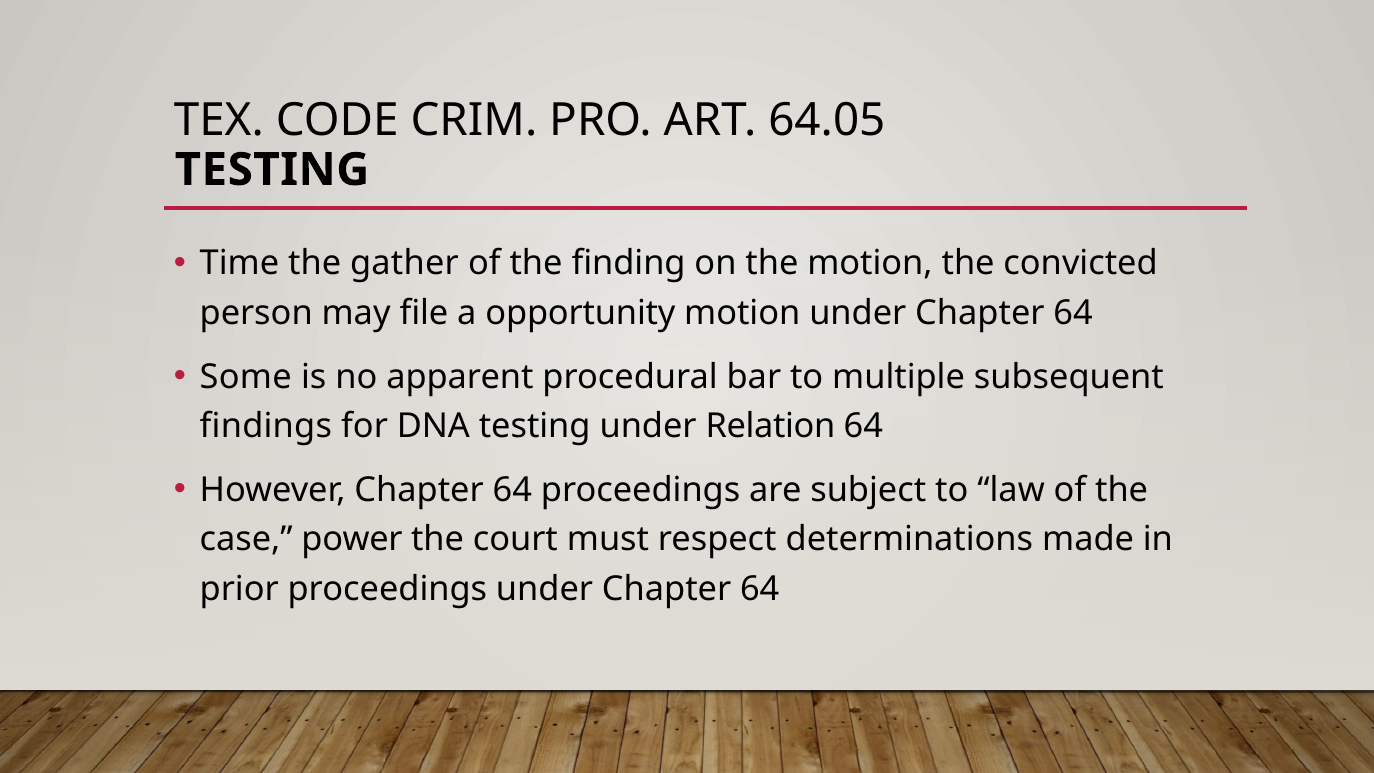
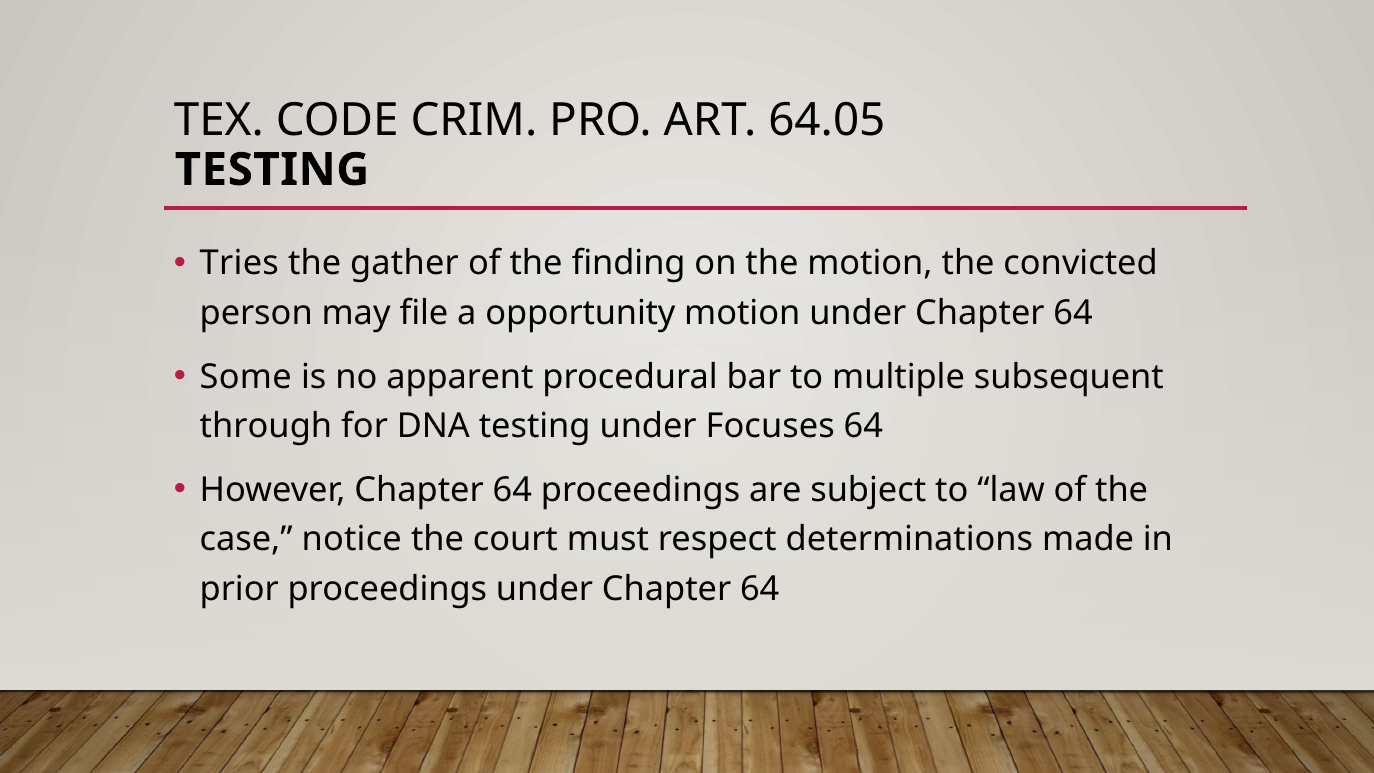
Time: Time -> Tries
findings: findings -> through
Relation: Relation -> Focuses
power: power -> notice
